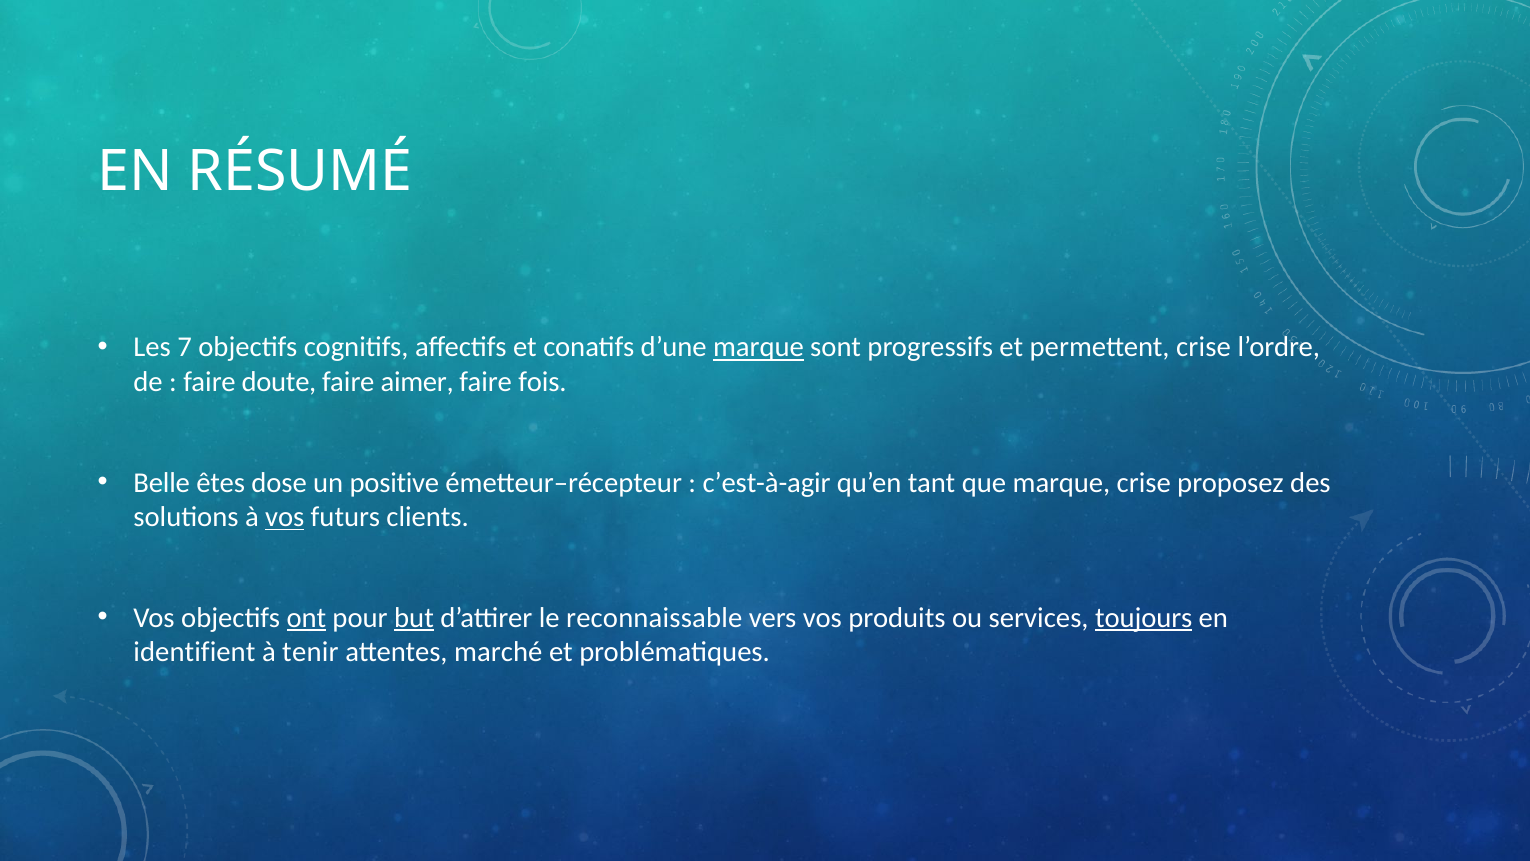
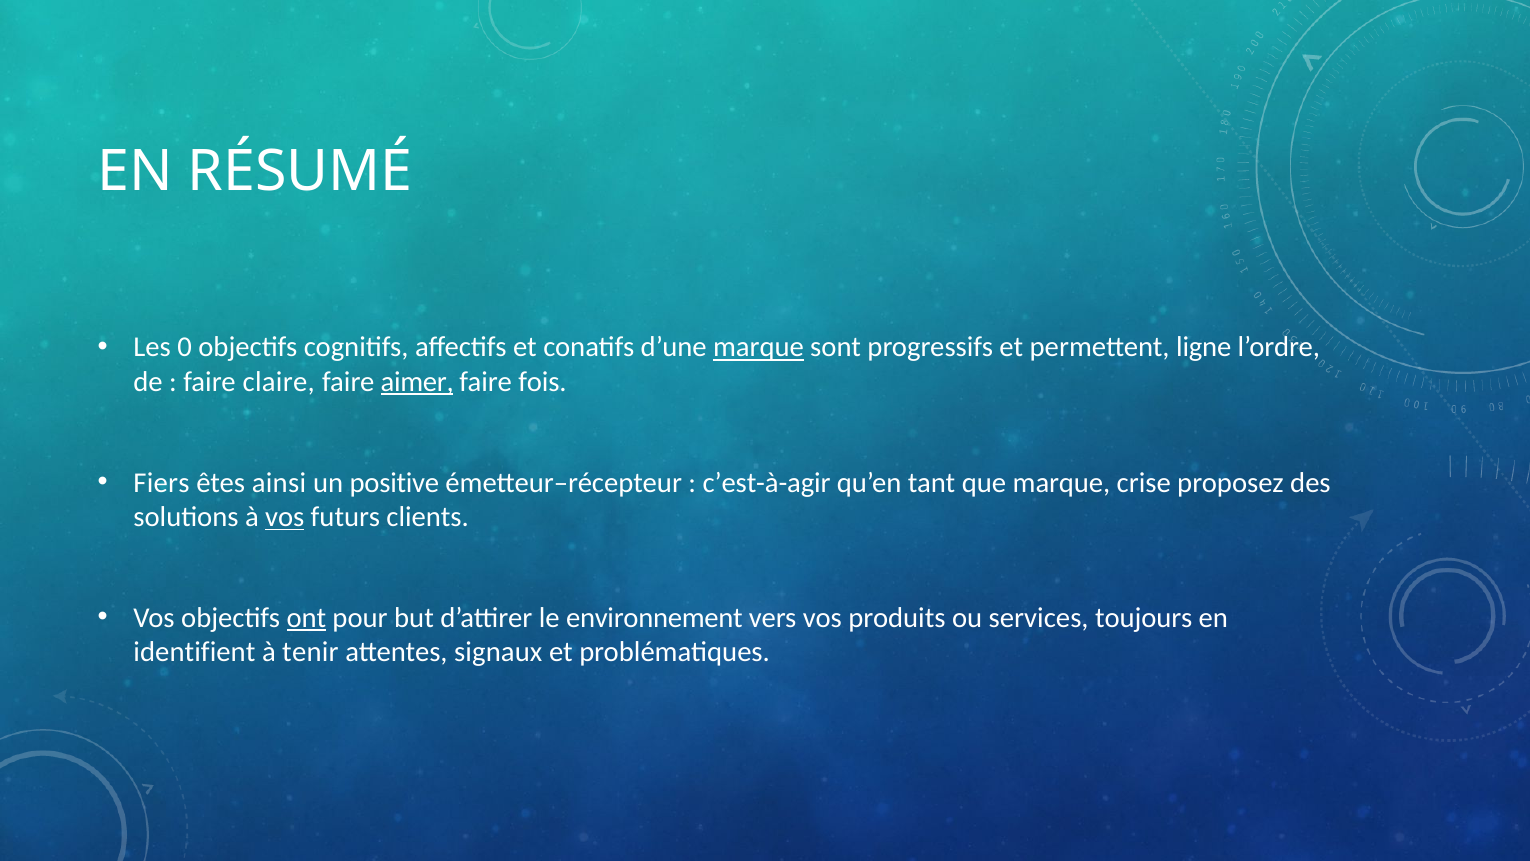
7: 7 -> 0
permettent crise: crise -> ligne
doute: doute -> claire
aimer underline: none -> present
Belle: Belle -> Fiers
dose: dose -> ainsi
but underline: present -> none
reconnaissable: reconnaissable -> environnement
toujours underline: present -> none
marché: marché -> signaux
